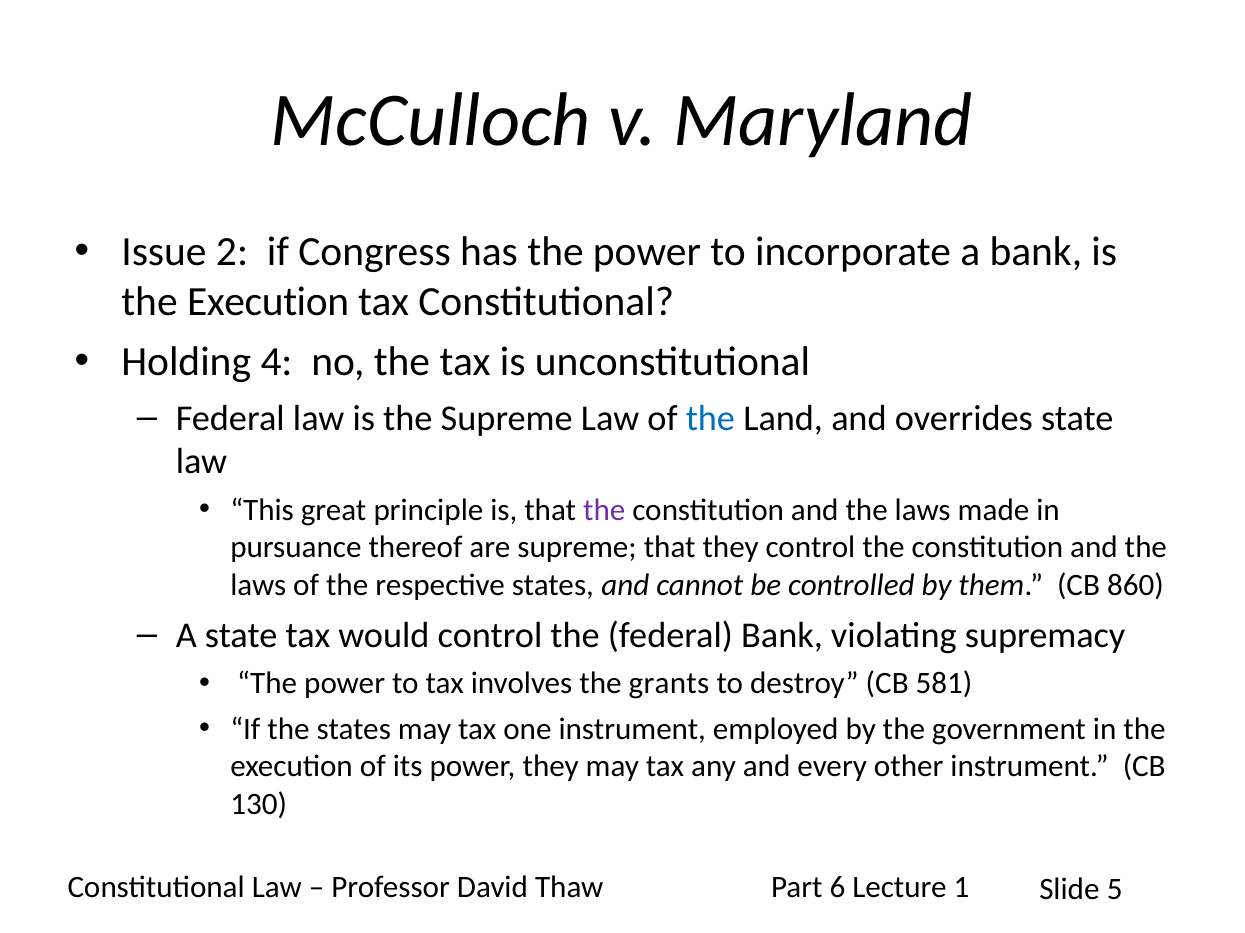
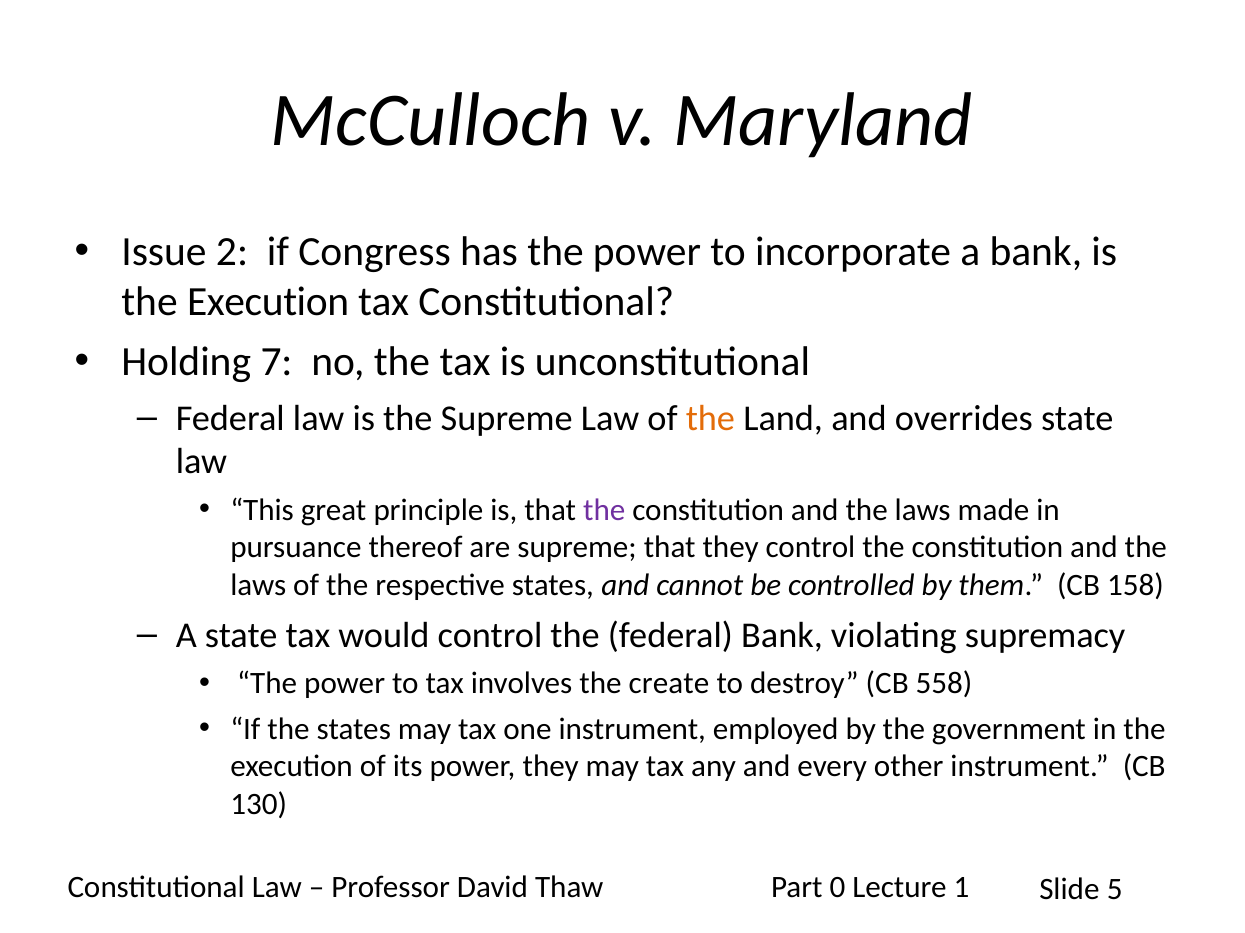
4: 4 -> 7
the at (710, 419) colour: blue -> orange
860: 860 -> 158
grants: grants -> create
581: 581 -> 558
6: 6 -> 0
